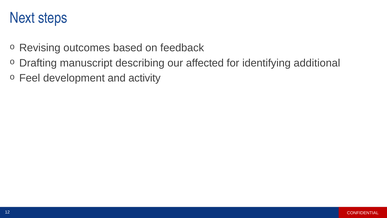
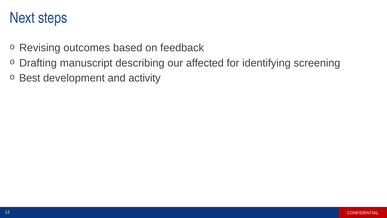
additional: additional -> screening
Feel: Feel -> Best
